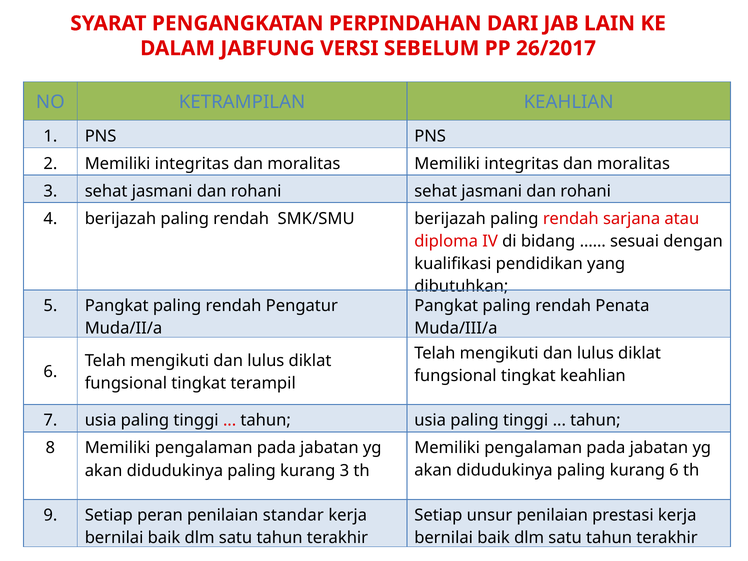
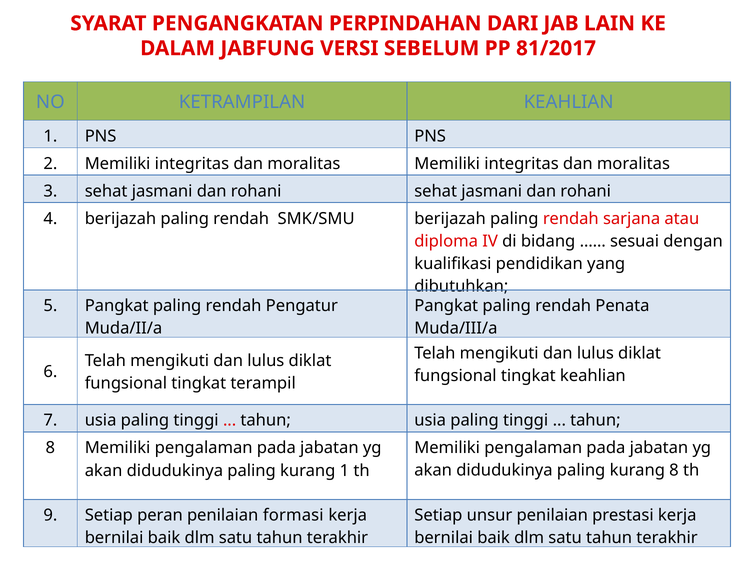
26/2017: 26/2017 -> 81/2017
kurang 3: 3 -> 1
kurang 6: 6 -> 8
standar: standar -> formasi
